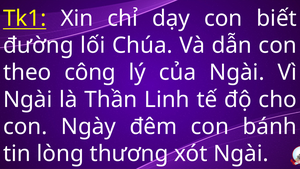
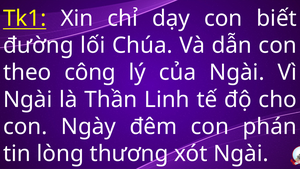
bánh: bánh -> phán
